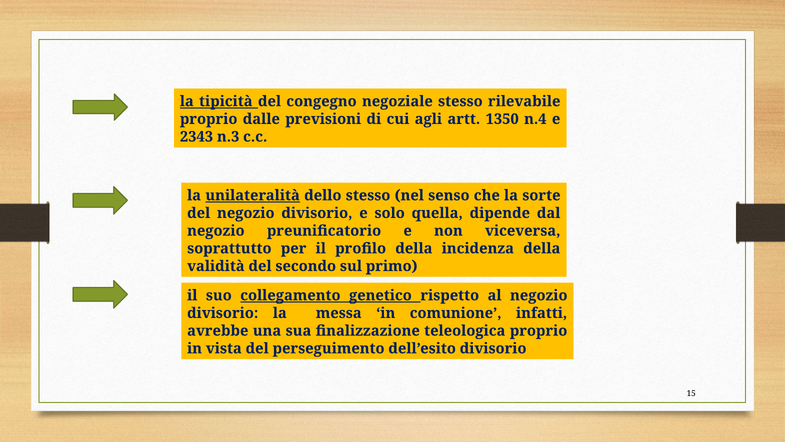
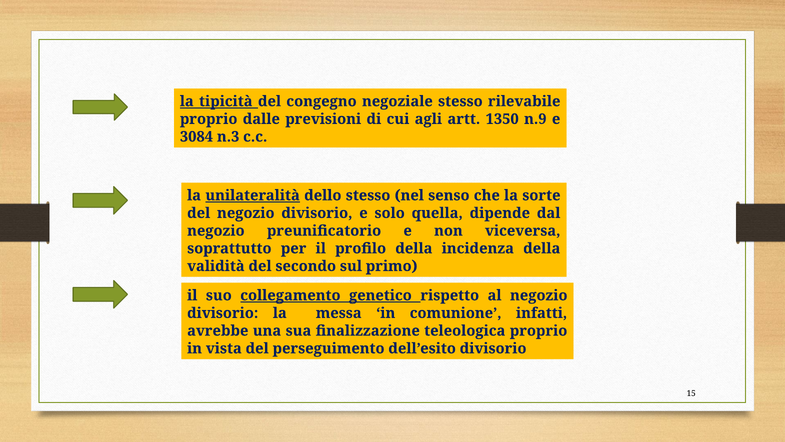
n.4: n.4 -> n.9
2343: 2343 -> 3084
